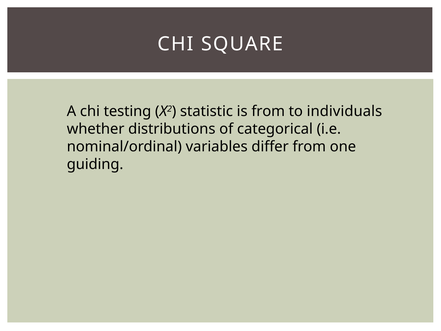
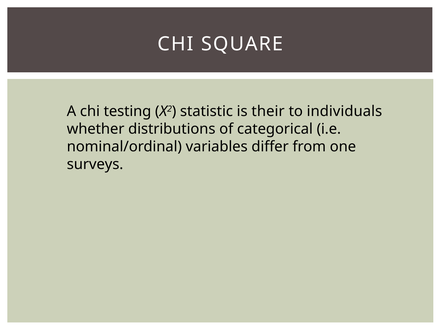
is from: from -> their
guiding: guiding -> surveys
